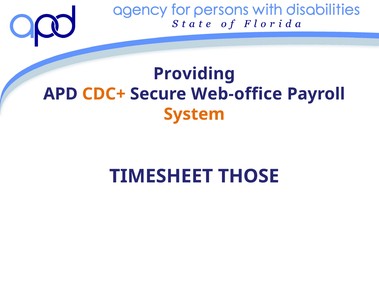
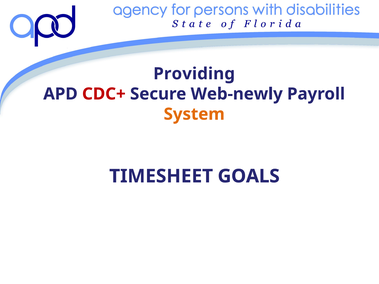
CDC+ colour: orange -> red
Web-office: Web-office -> Web-newly
THOSE: THOSE -> GOALS
